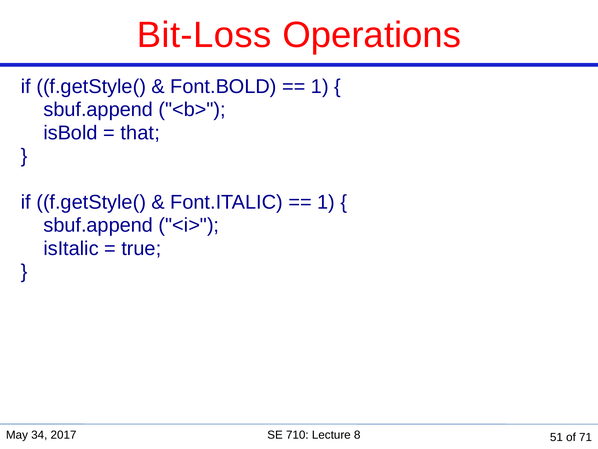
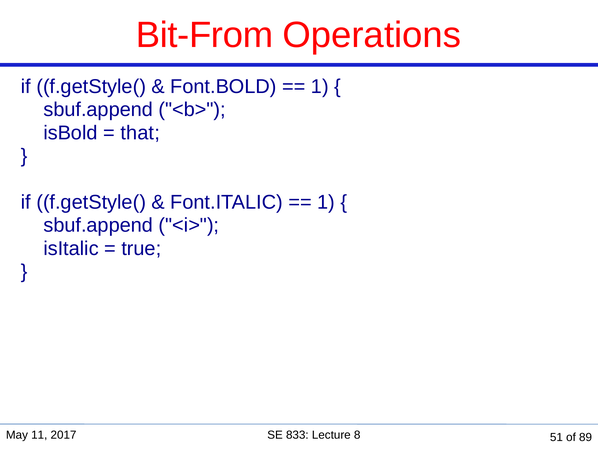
Bit-Loss: Bit-Loss -> Bit-From
34: 34 -> 11
710: 710 -> 833
71: 71 -> 89
